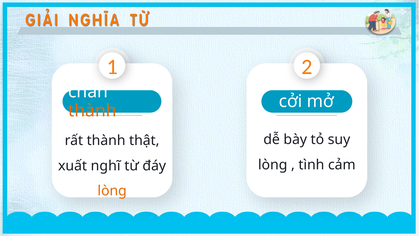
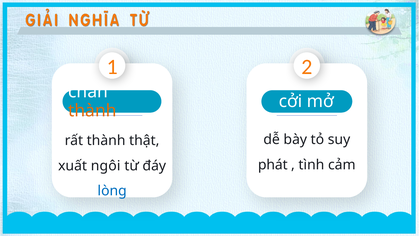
lòng at (273, 165): lòng -> phát
nghĩ: nghĩ -> ngôi
lòng at (112, 191) colour: orange -> blue
